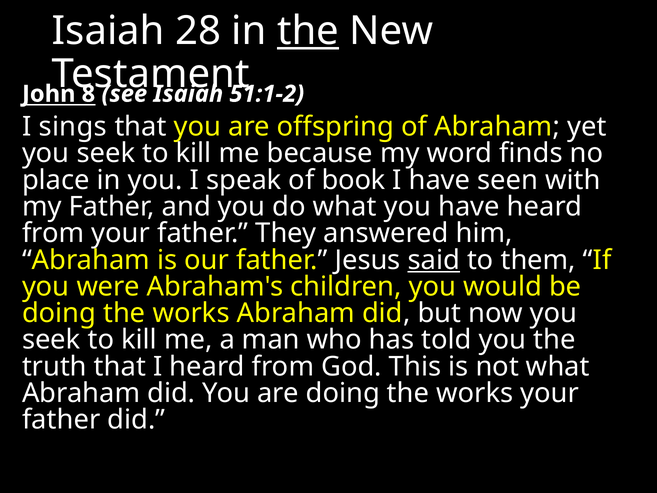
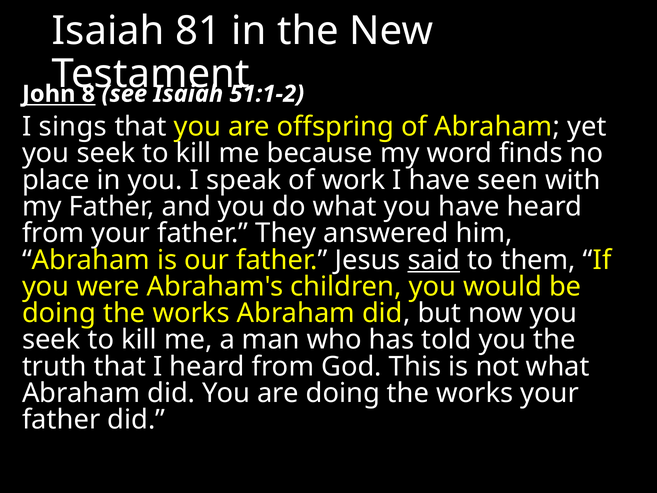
28: 28 -> 81
the at (308, 31) underline: present -> none
book: book -> work
